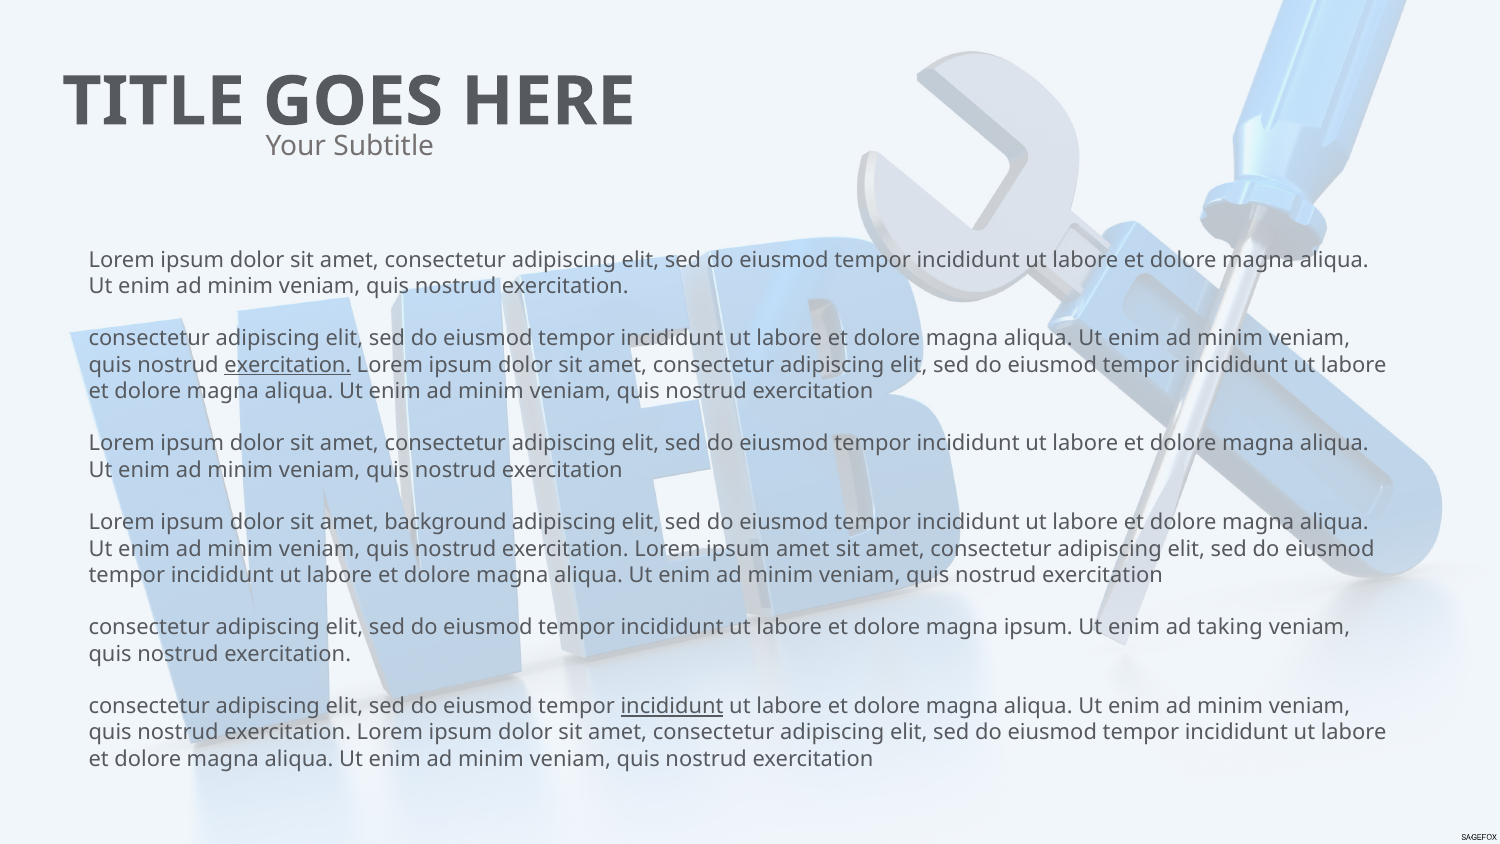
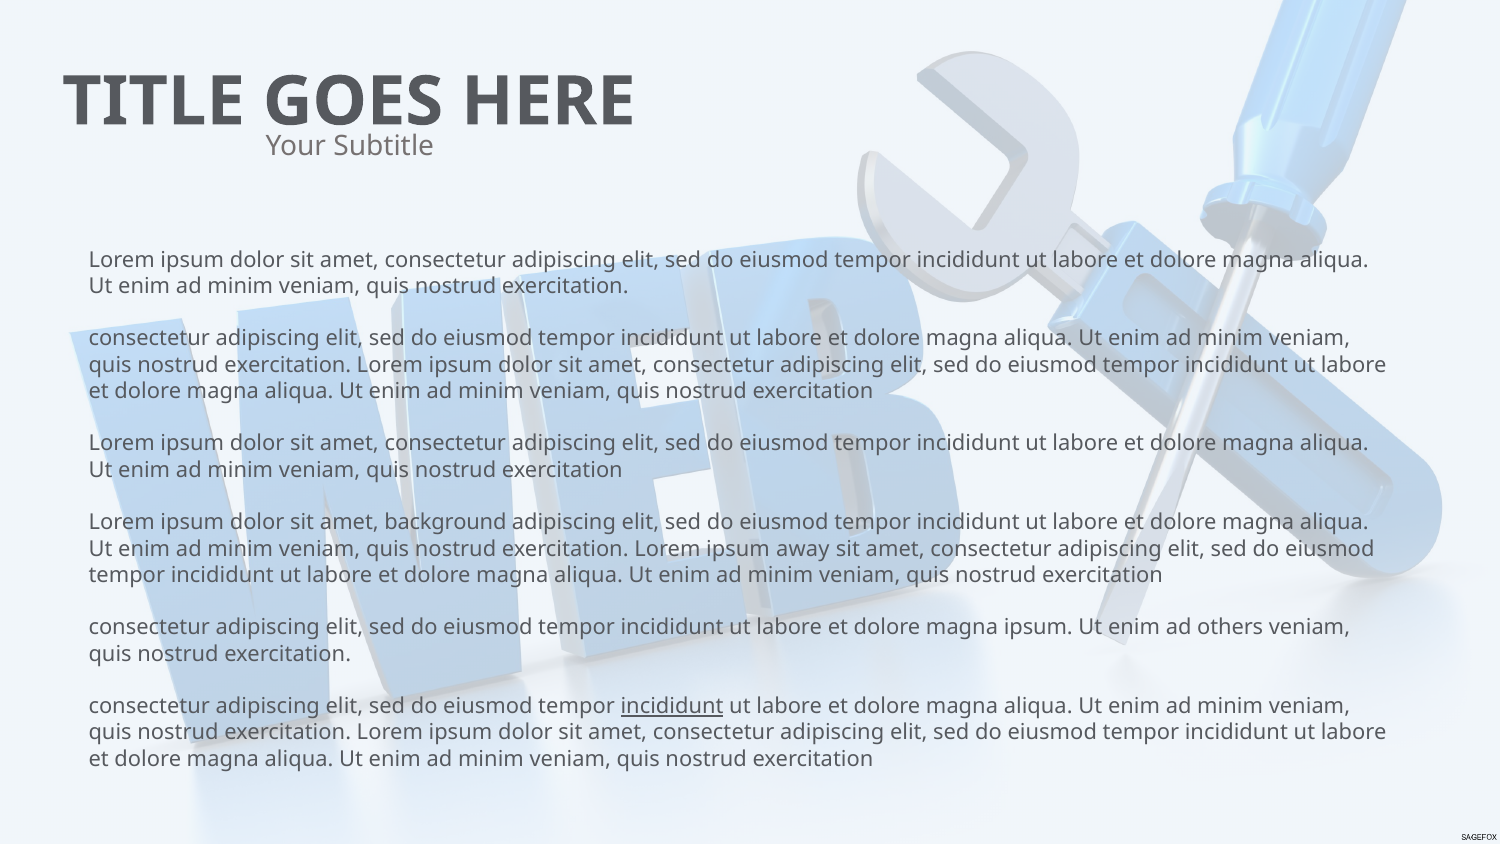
exercitation at (288, 365) underline: present -> none
ipsum amet: amet -> away
taking: taking -> others
